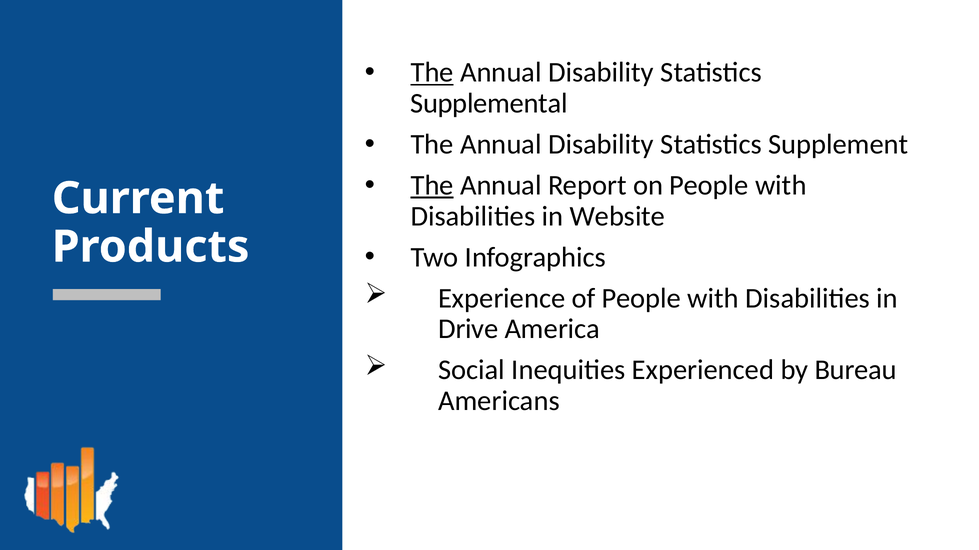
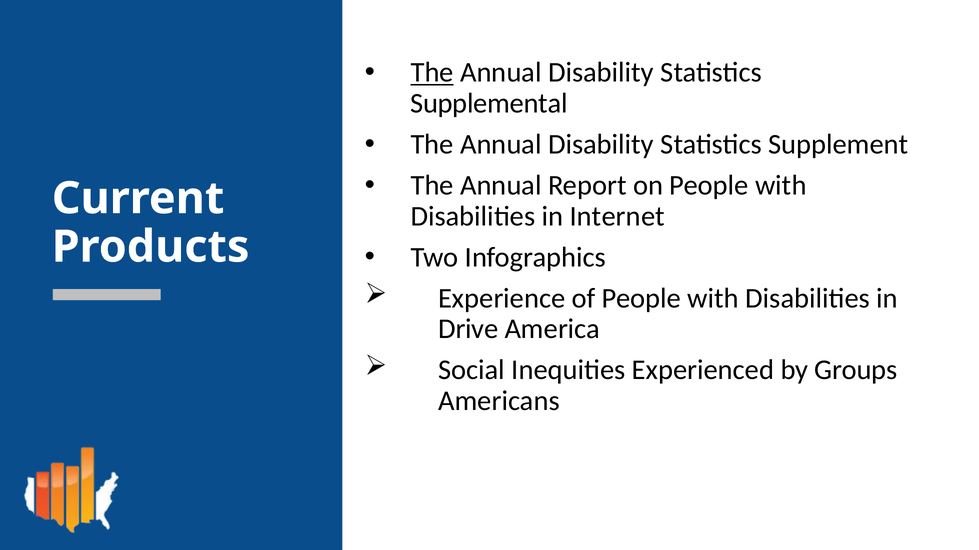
The at (432, 186) underline: present -> none
Website: Website -> Internet
Bureau: Bureau -> Groups
